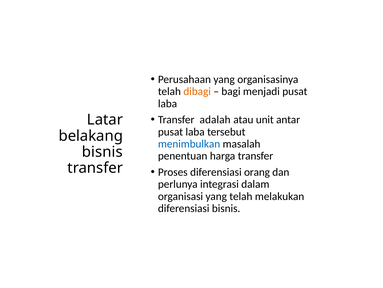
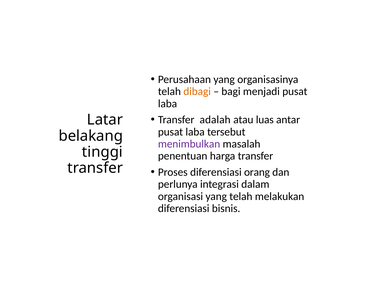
unit: unit -> luas
menimbulkan colour: blue -> purple
bisnis at (102, 152): bisnis -> tinggi
